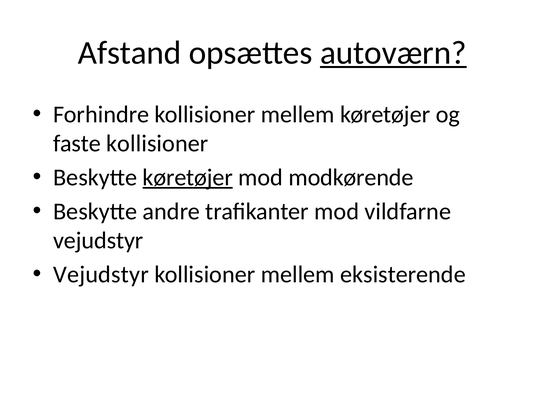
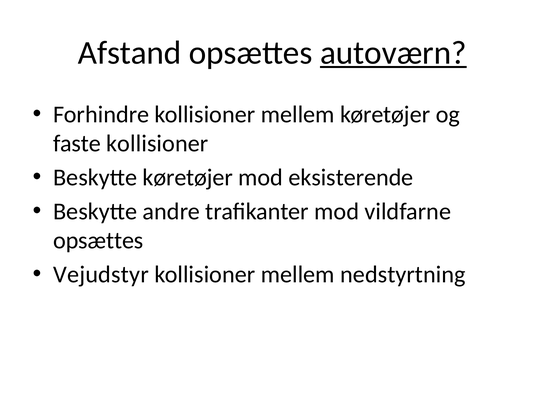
køretøjer at (188, 177) underline: present -> none
modkørende: modkørende -> eksisterende
vejudstyr at (98, 240): vejudstyr -> opsættes
eksisterende: eksisterende -> nedstyrtning
